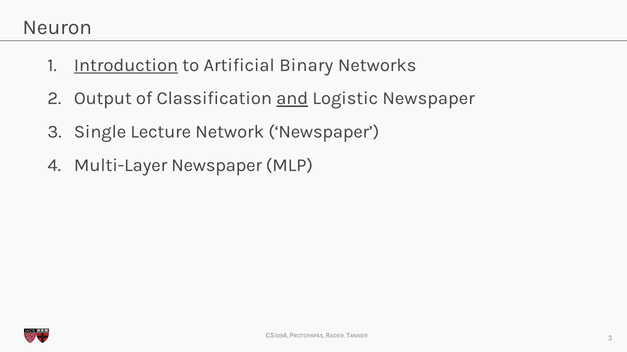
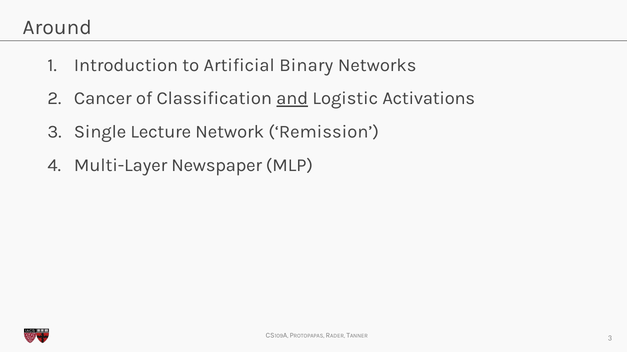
Neuron: Neuron -> Around
Introduction underline: present -> none
Output: Output -> Cancer
Logistic Newspaper: Newspaper -> Activations
Network Newspaper: Newspaper -> Remission
